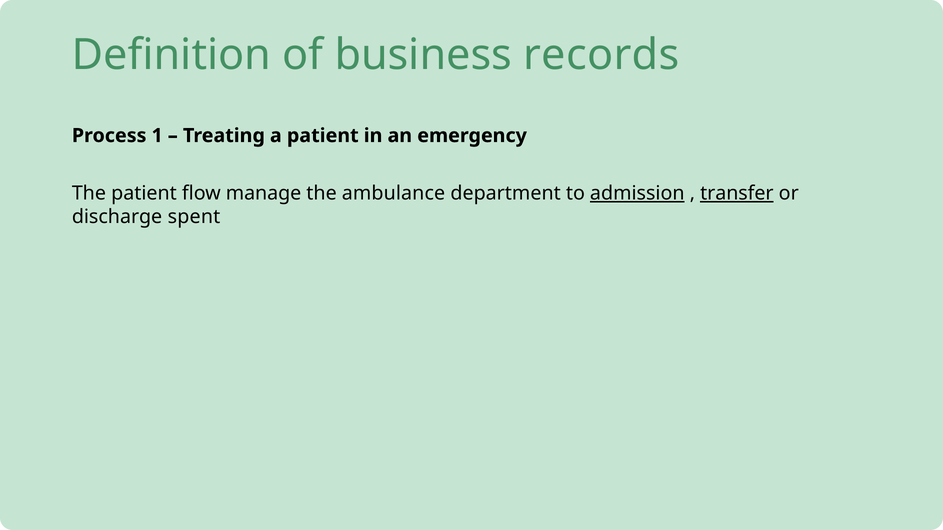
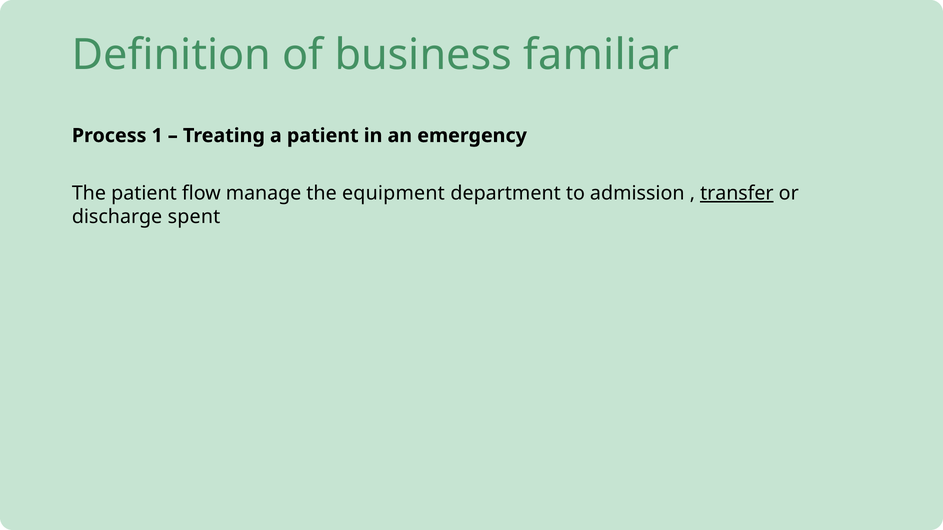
records: records -> familiar
ambulance: ambulance -> equipment
admission underline: present -> none
